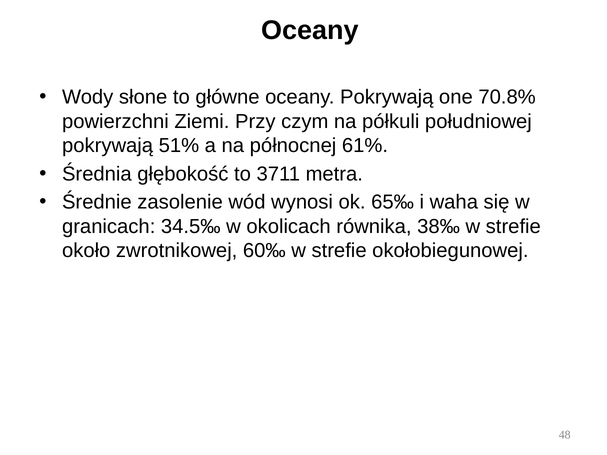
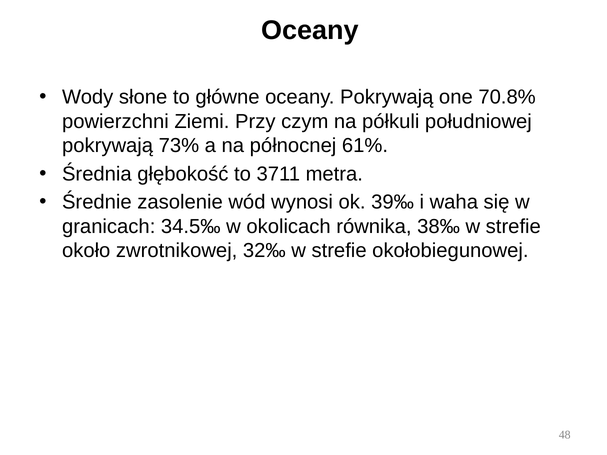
51%: 51% -> 73%
65‰: 65‰ -> 39‰
60‰: 60‰ -> 32‰
